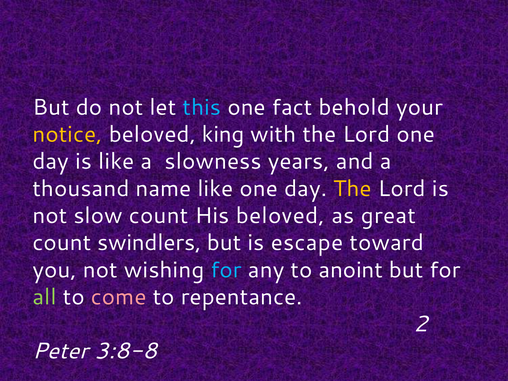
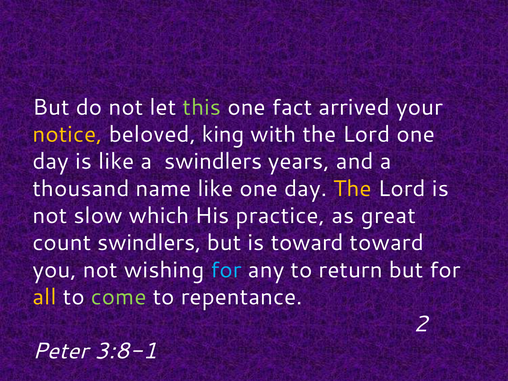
this colour: light blue -> light green
behold: behold -> arrived
a slowness: slowness -> swindlers
slow count: count -> which
His beloved: beloved -> practice
is escape: escape -> toward
anoint: anoint -> return
all colour: light green -> yellow
come colour: pink -> light green
3:8-8: 3:8-8 -> 3:8-1
